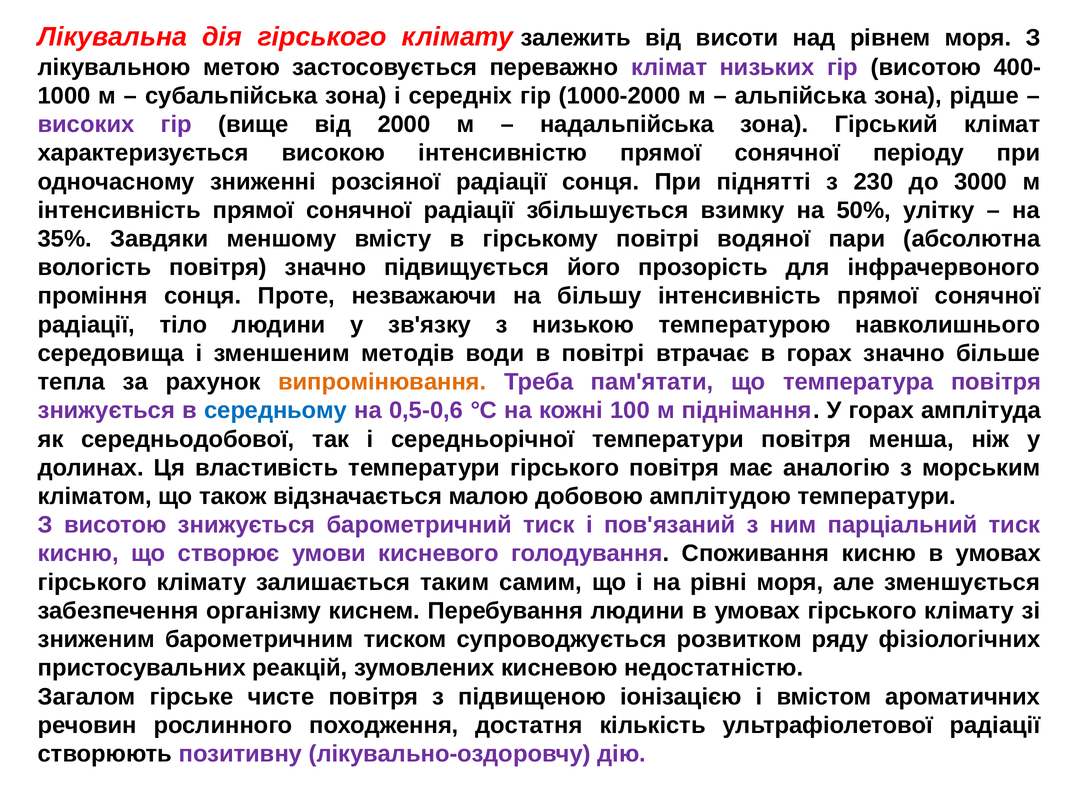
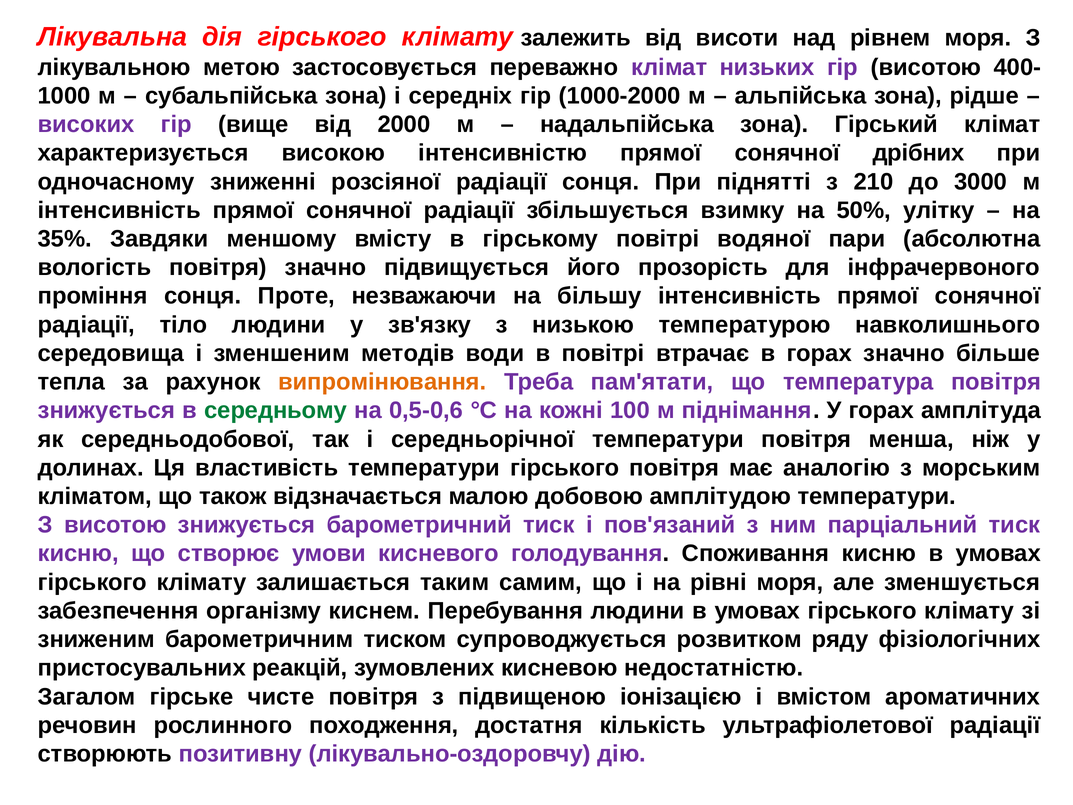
періоду: періоду -> дрібних
230: 230 -> 210
середньому colour: blue -> green
